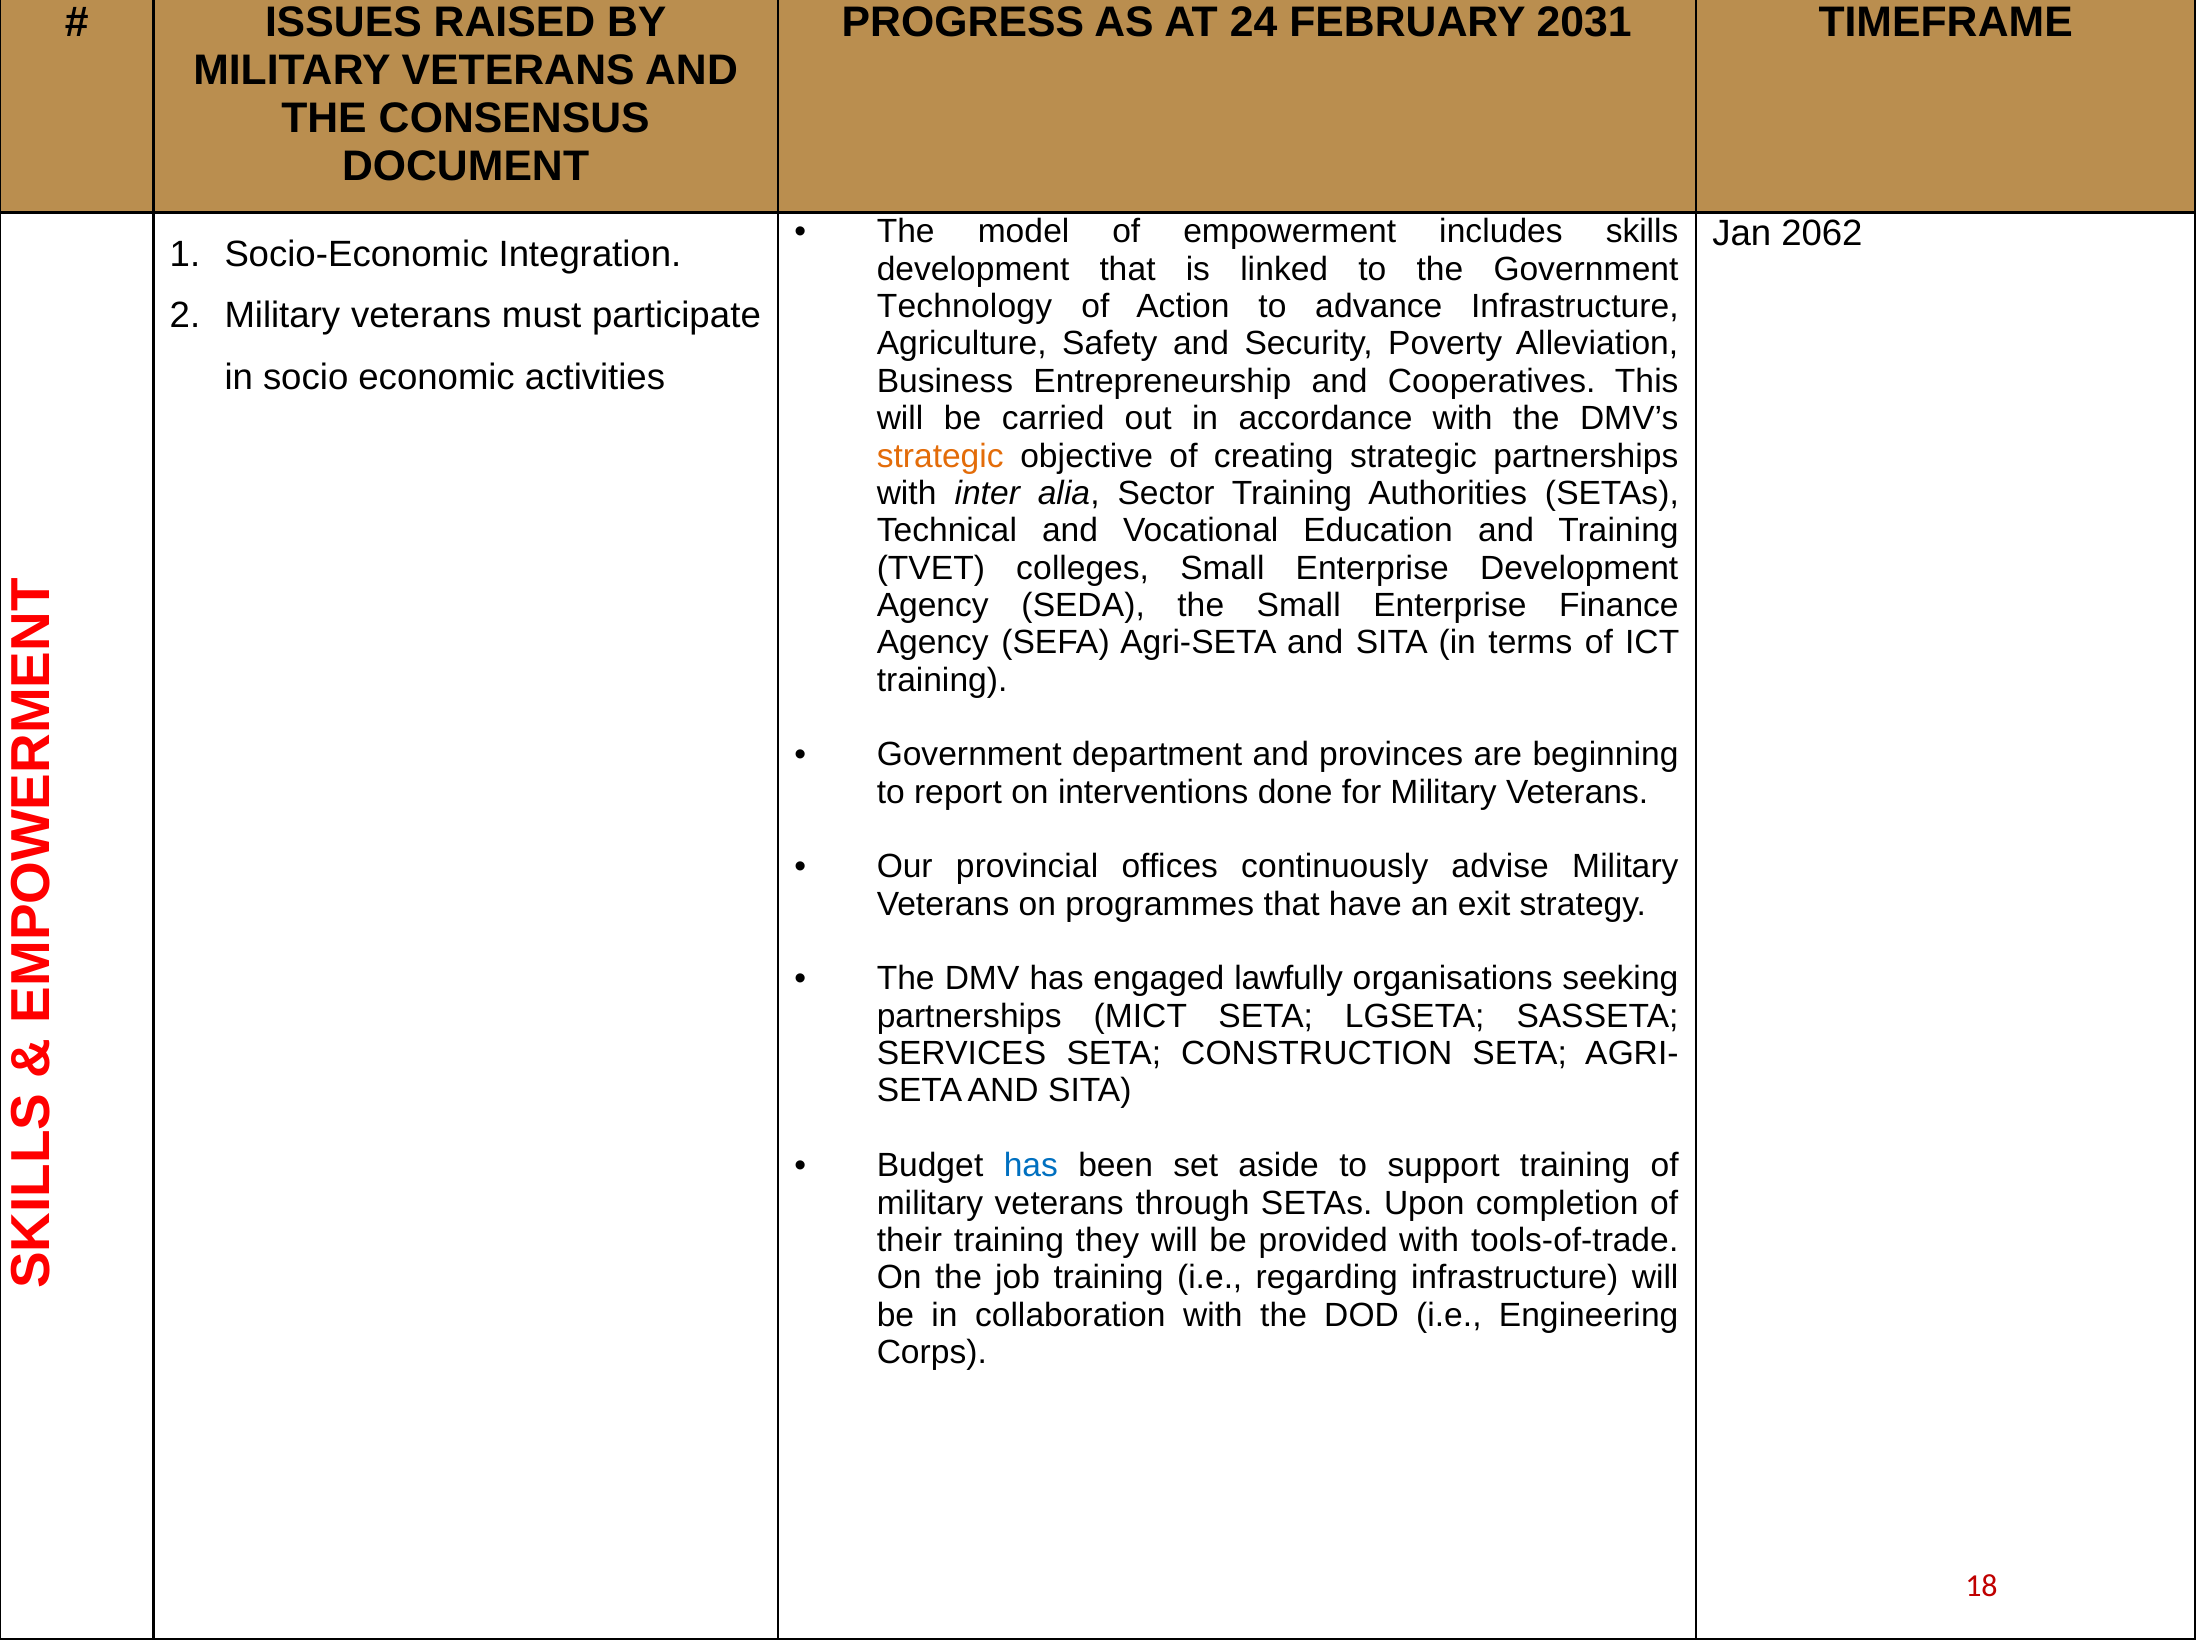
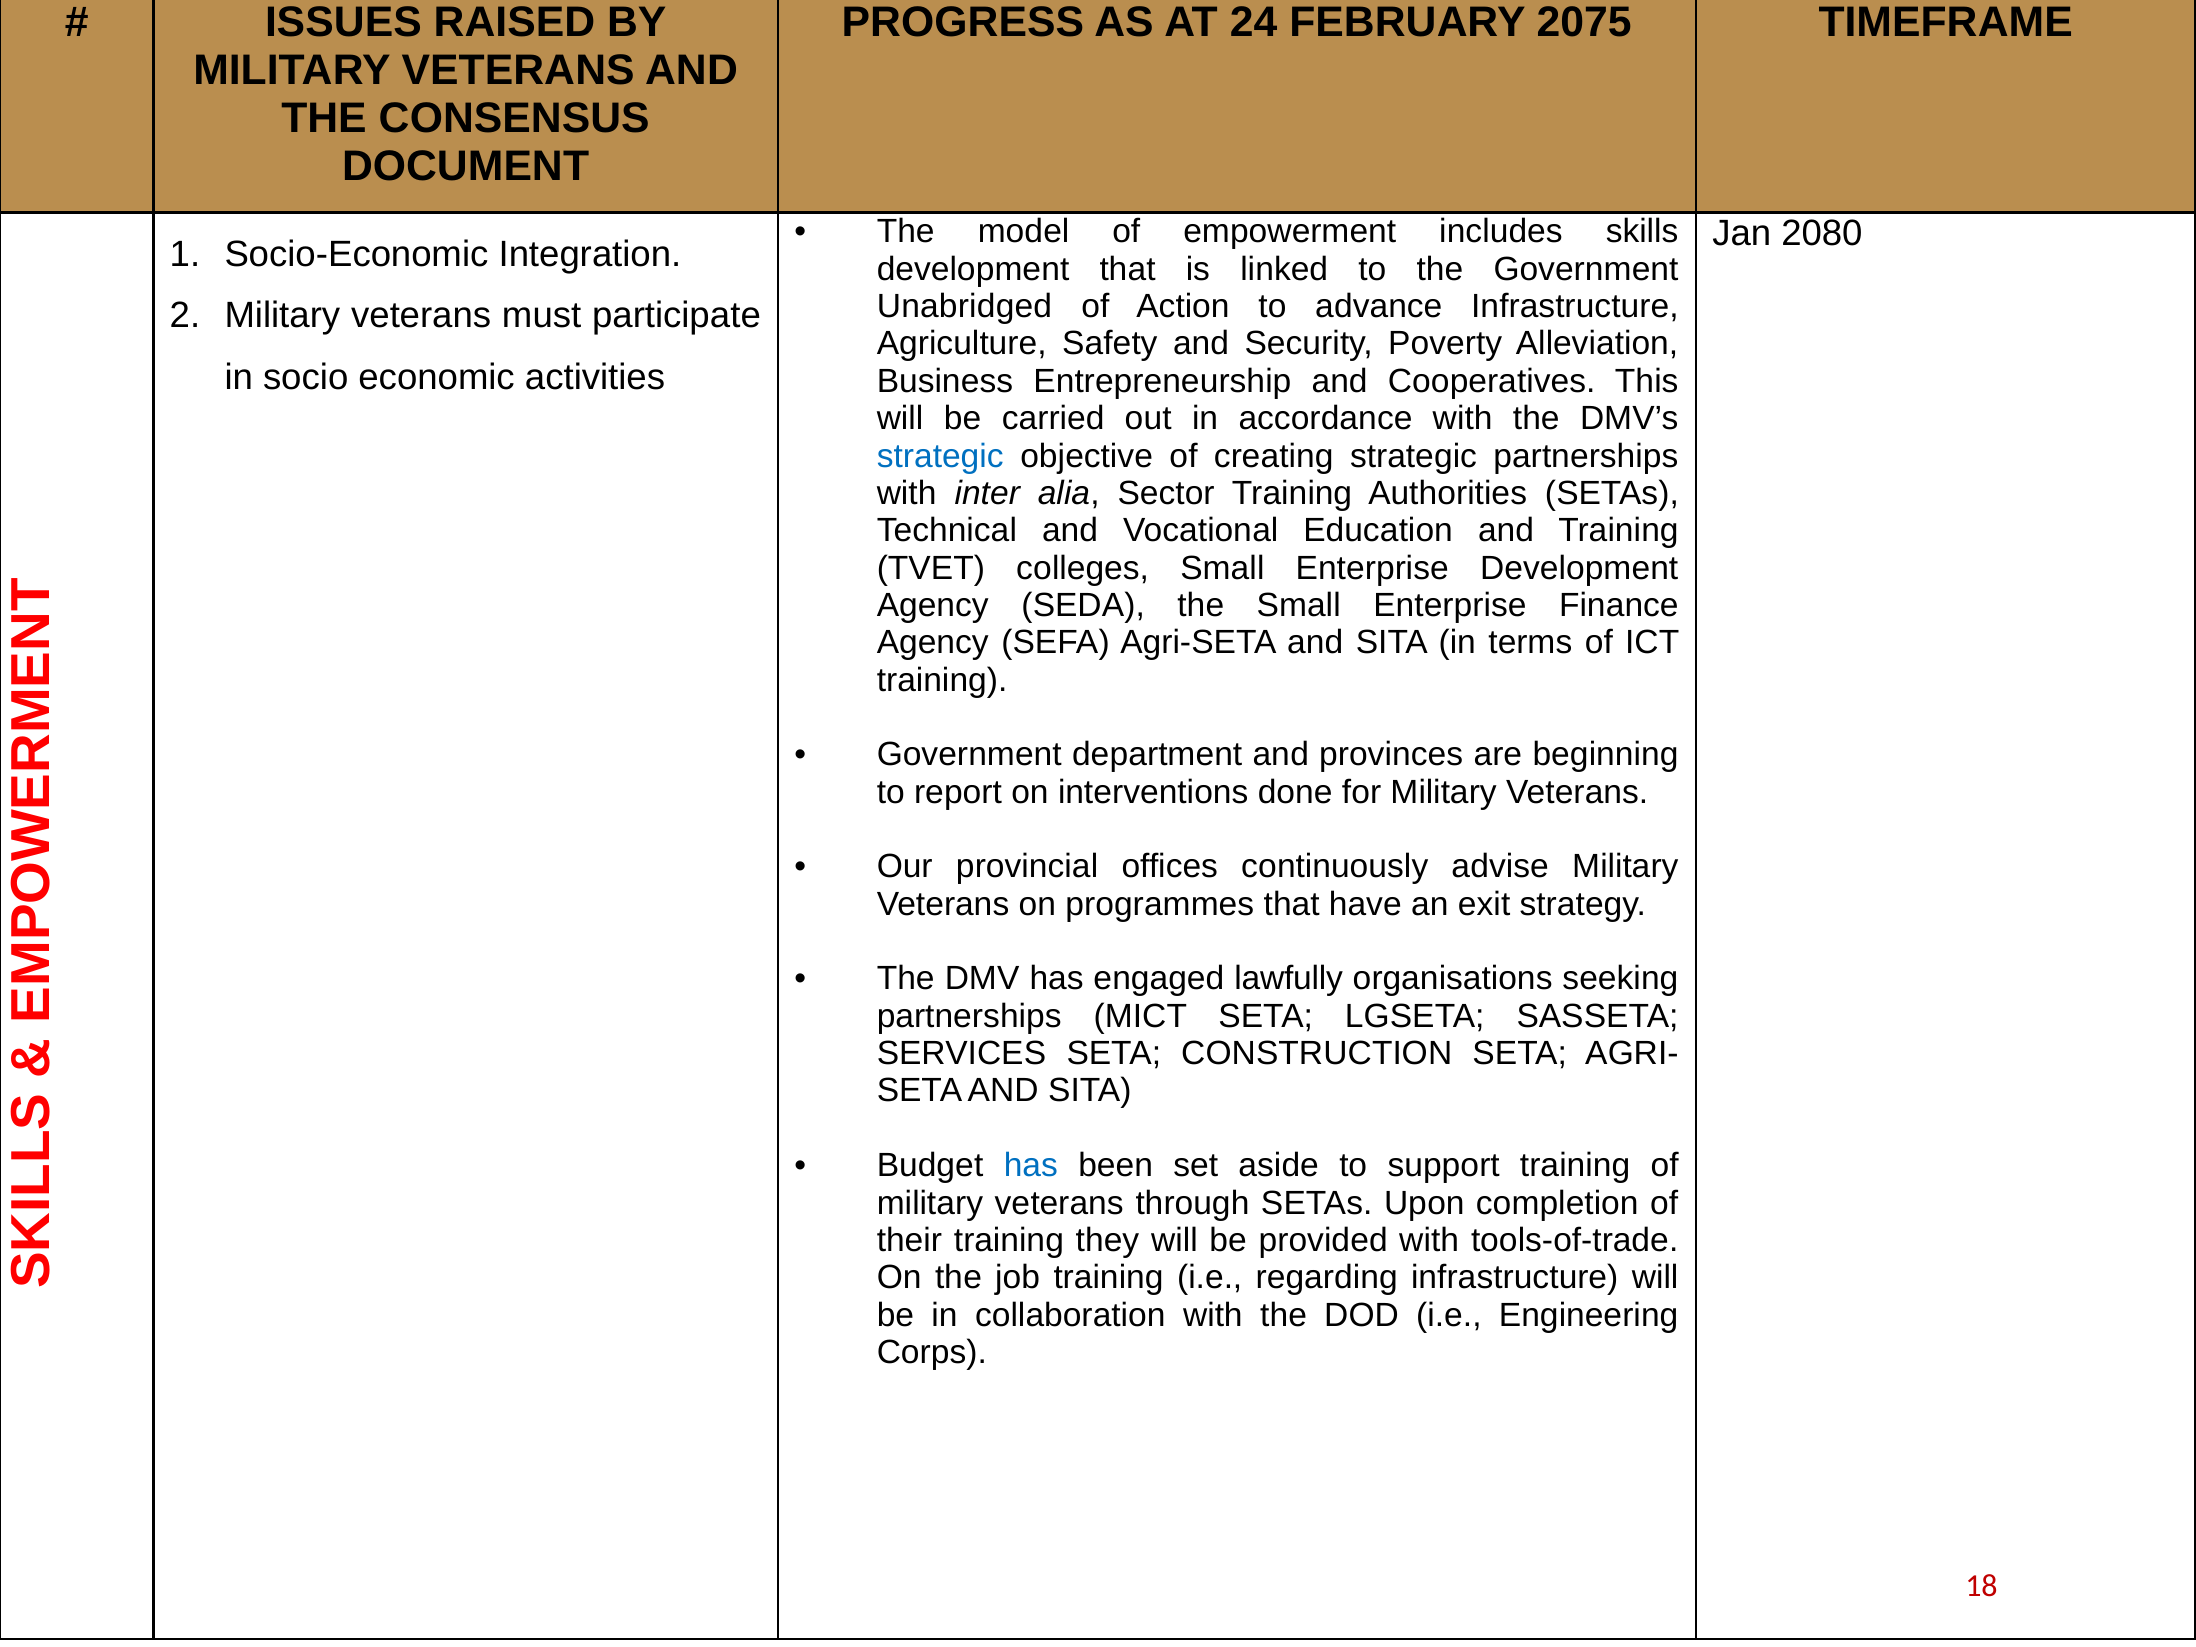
2031: 2031 -> 2075
2062: 2062 -> 2080
Technology: Technology -> Unabridged
strategic at (940, 456) colour: orange -> blue
